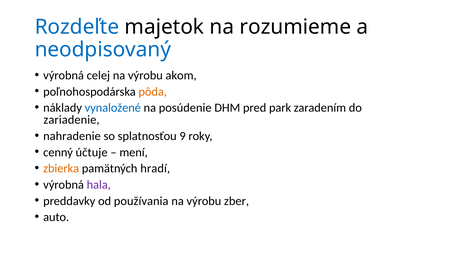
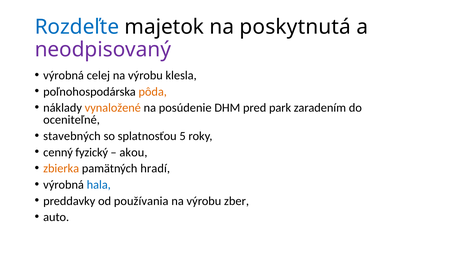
rozumieme: rozumieme -> poskytnutá
neodpisovaný colour: blue -> purple
akom: akom -> klesla
vynaložené colour: blue -> orange
zariadenie: zariadenie -> oceniteľné
nahradenie: nahradenie -> stavebných
9: 9 -> 5
účtuje: účtuje -> fyzický
mení: mení -> akou
hala colour: purple -> blue
